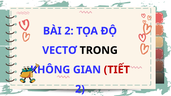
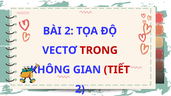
TRONG colour: black -> red
